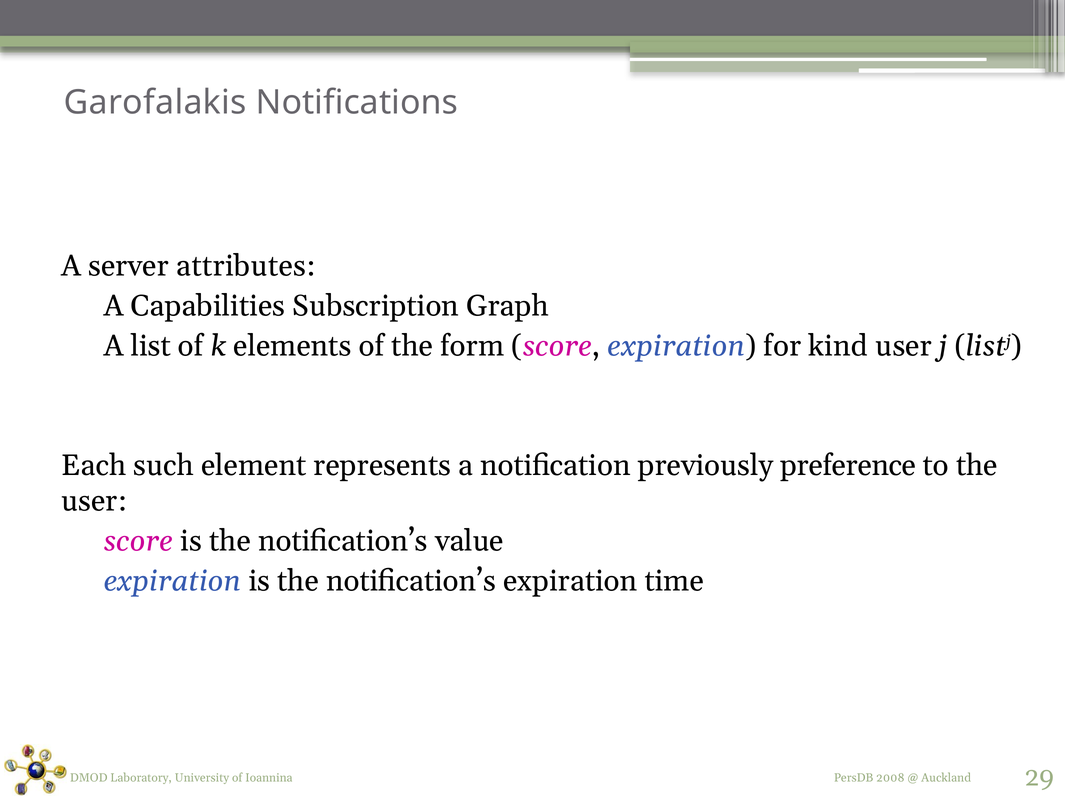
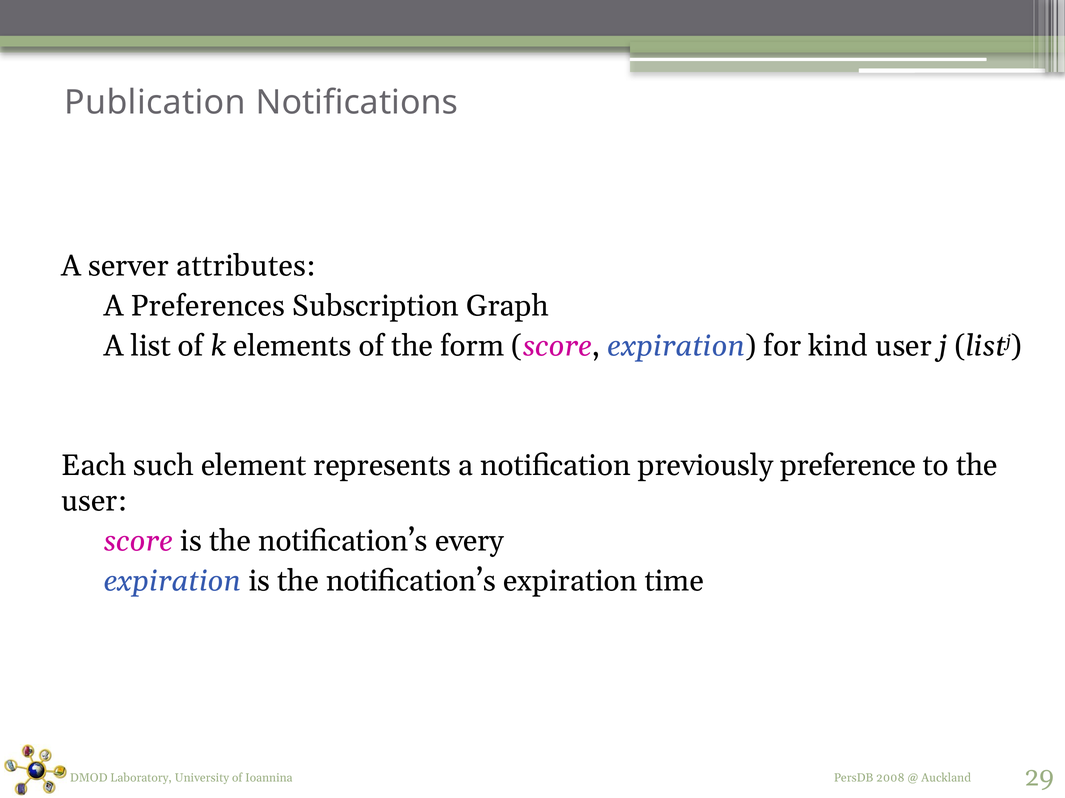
Garofalakis: Garofalakis -> Publication
Capabilities: Capabilities -> Preferences
value: value -> every
